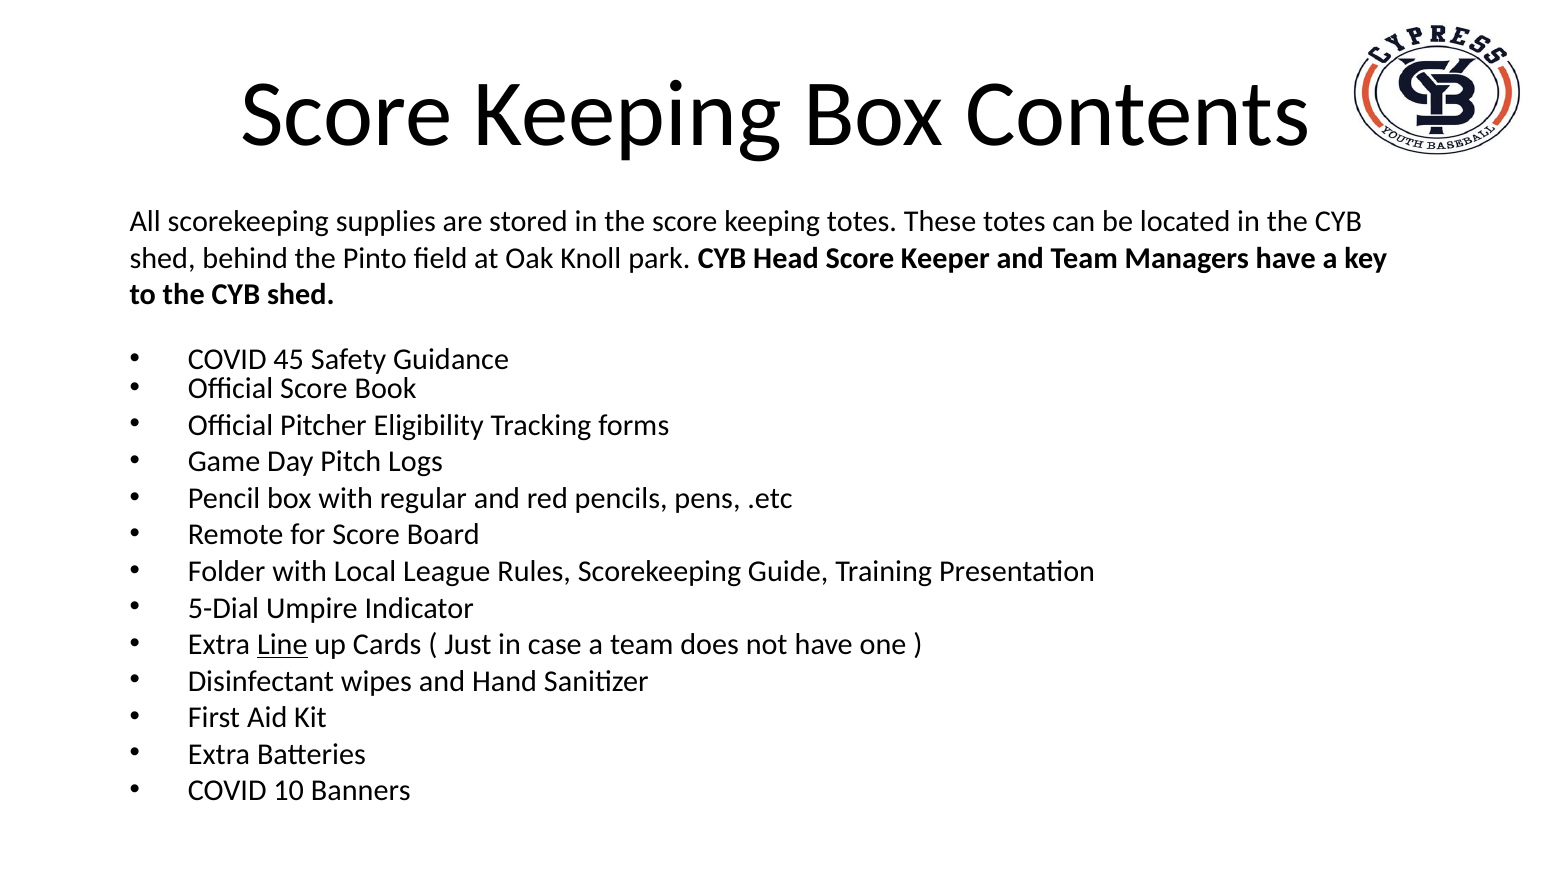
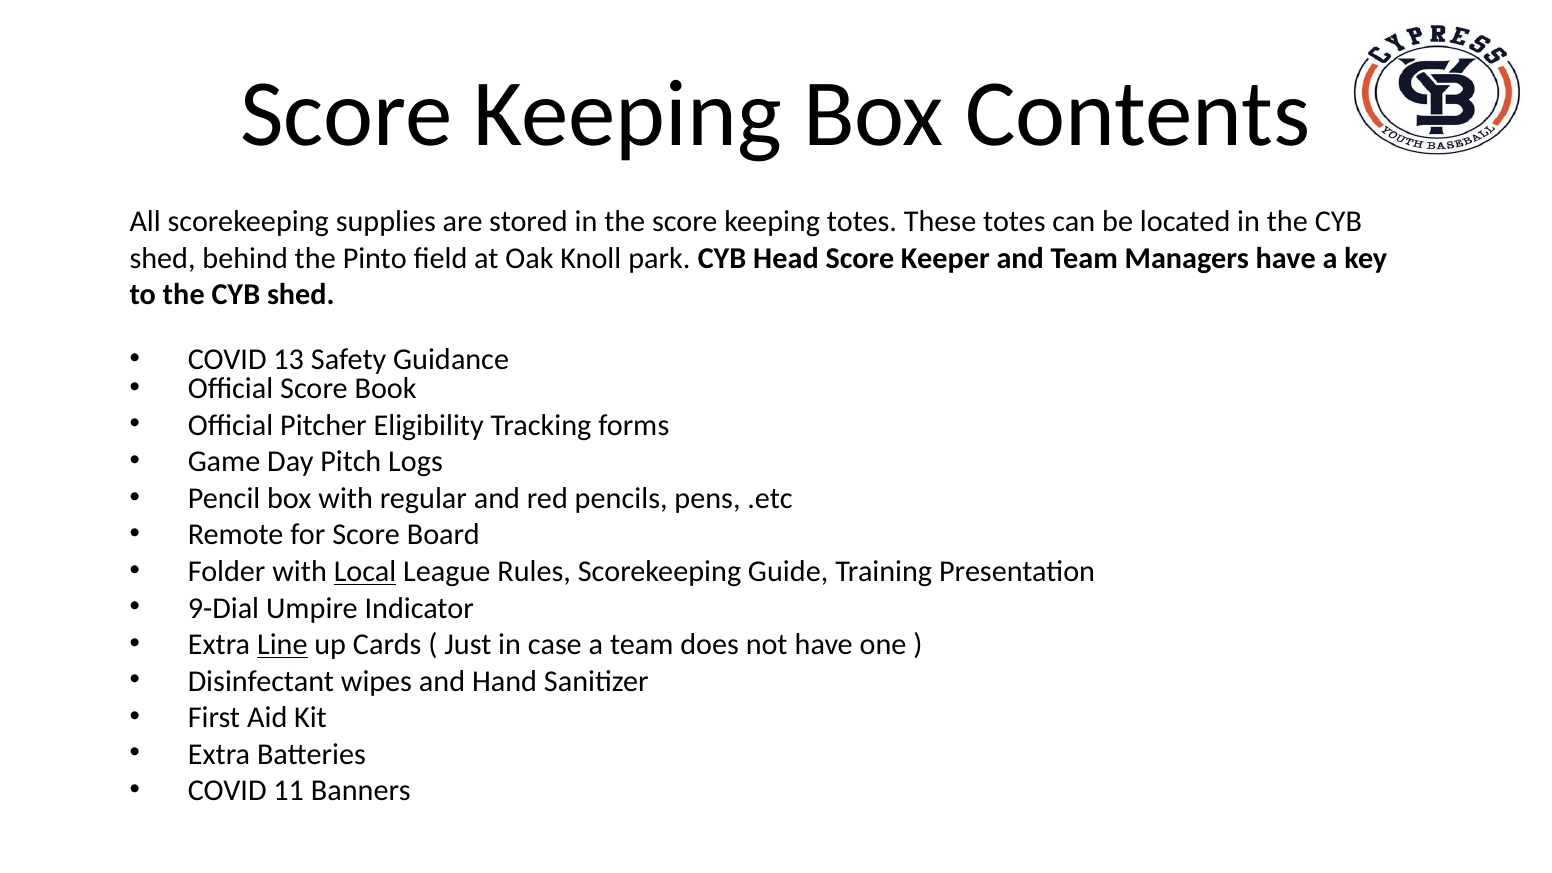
45: 45 -> 13
Local underline: none -> present
5-Dial: 5-Dial -> 9-Dial
10: 10 -> 11
